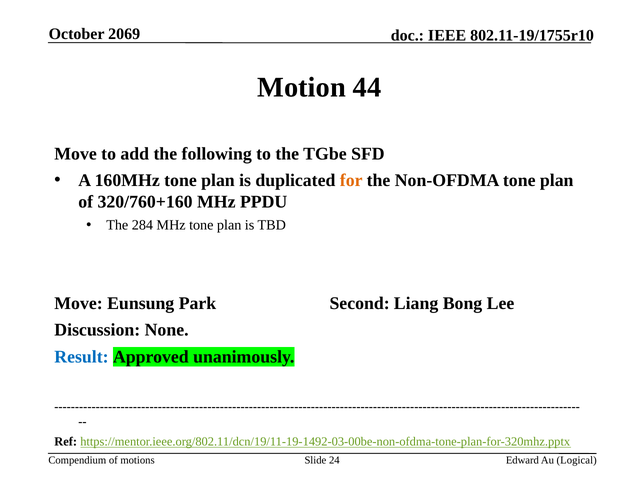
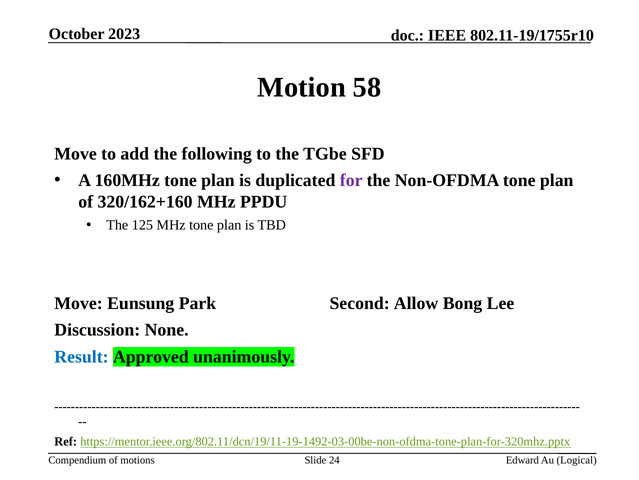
2069: 2069 -> 2023
44: 44 -> 58
for colour: orange -> purple
320/760+160: 320/760+160 -> 320/162+160
284: 284 -> 125
Liang: Liang -> Allow
